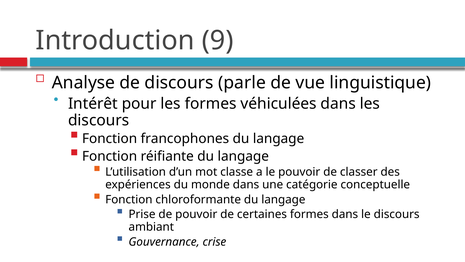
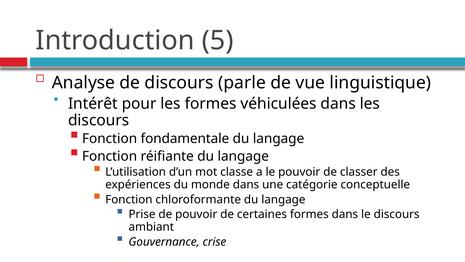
9: 9 -> 5
francophones: francophones -> fondamentale
